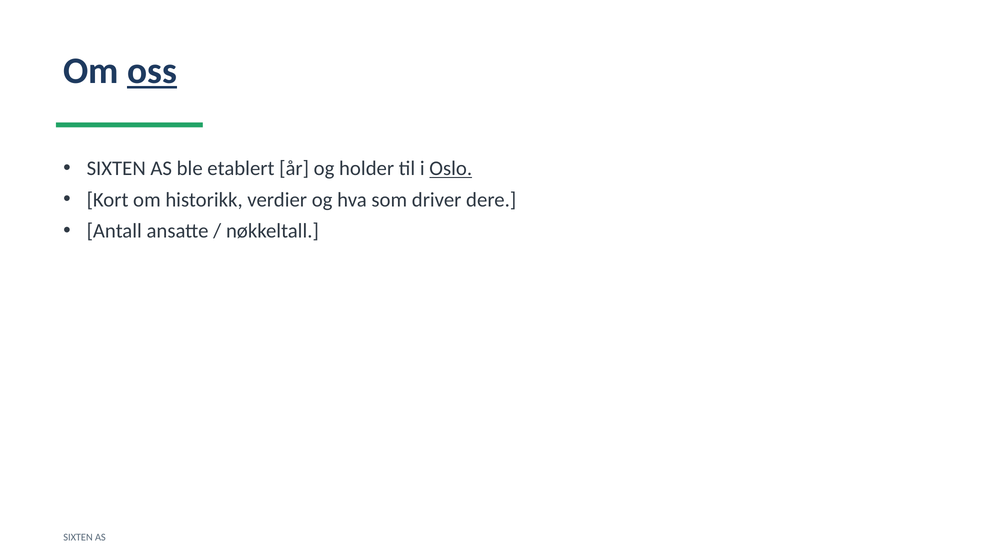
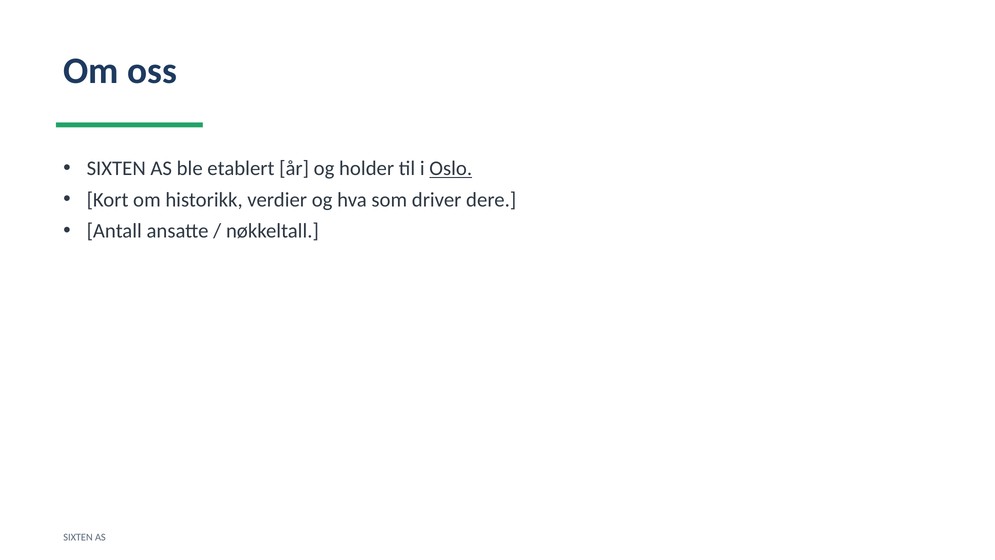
oss underline: present -> none
